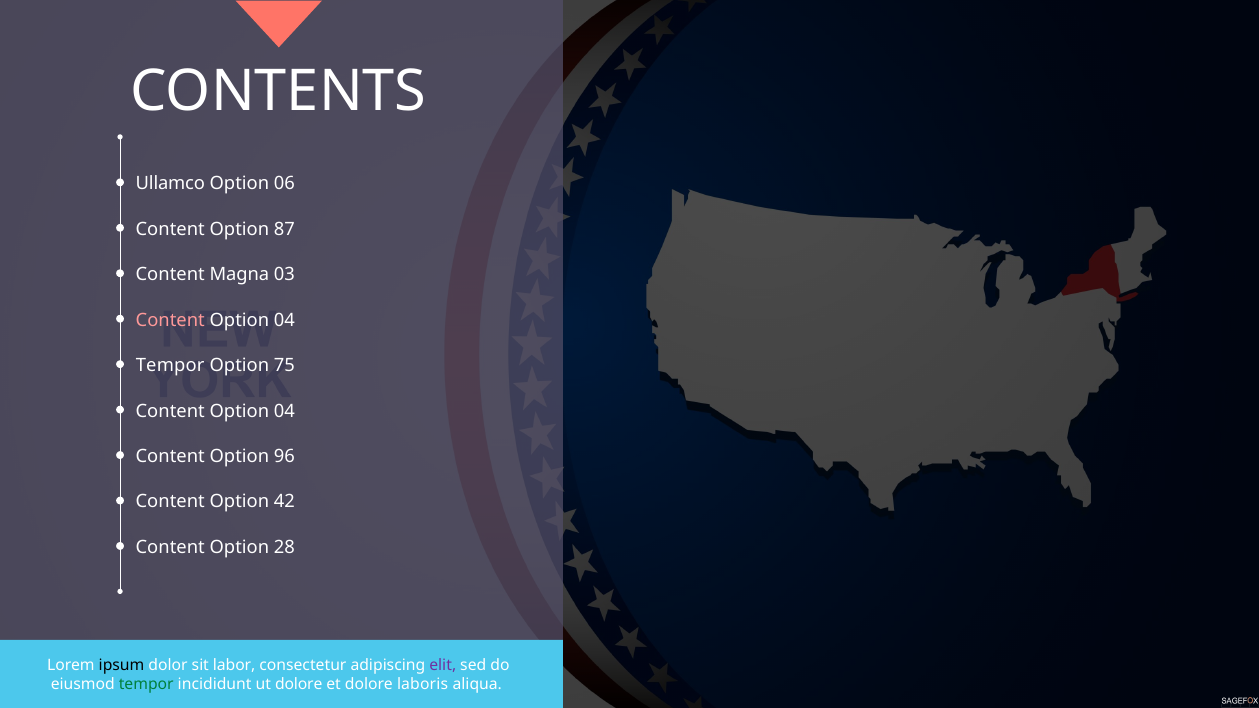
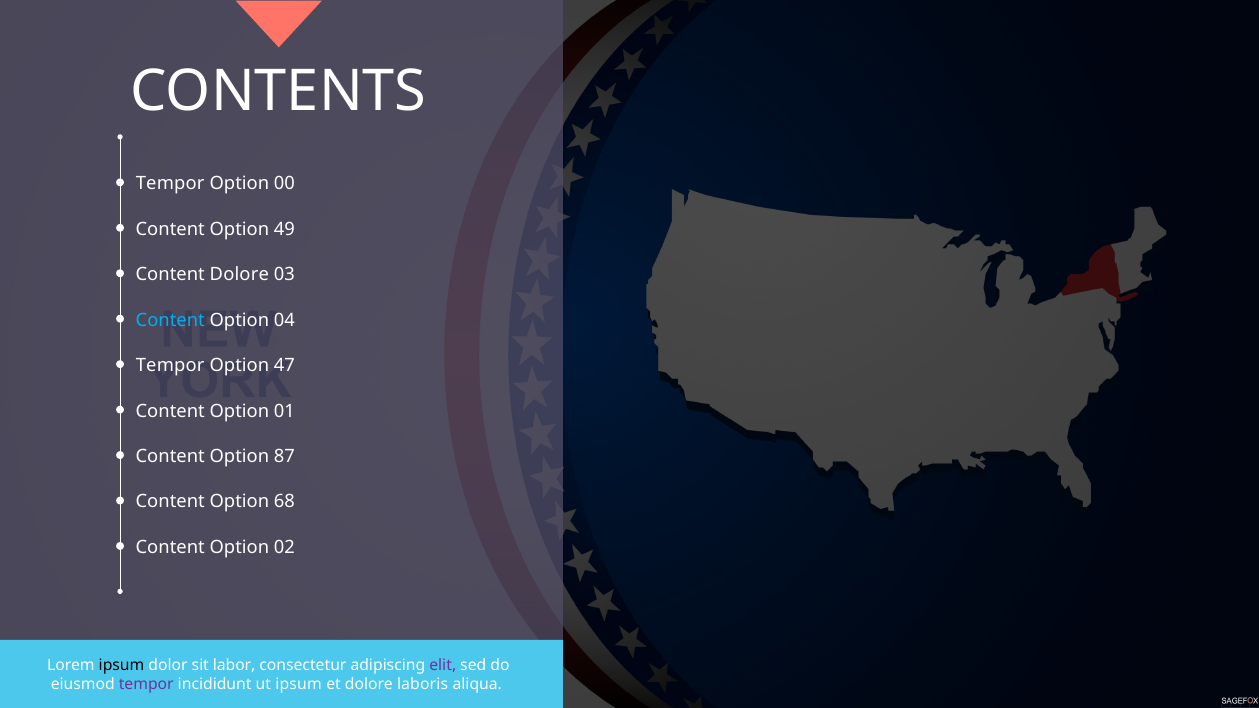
Ullamco at (170, 183): Ullamco -> Tempor
06: 06 -> 00
87: 87 -> 49
Content Magna: Magna -> Dolore
Content at (170, 320) colour: pink -> light blue
75: 75 -> 47
04 at (284, 411): 04 -> 01
96: 96 -> 87
42: 42 -> 68
28: 28 -> 02
tempor at (146, 684) colour: green -> purple
ut dolore: dolore -> ipsum
